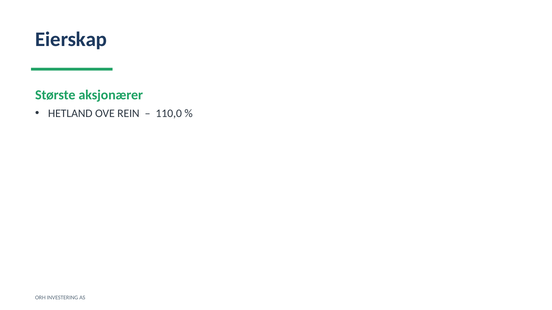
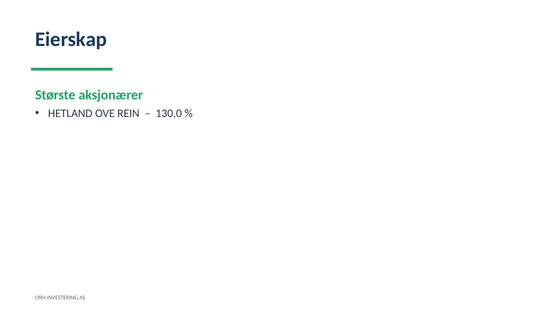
110,0: 110,0 -> 130,0
